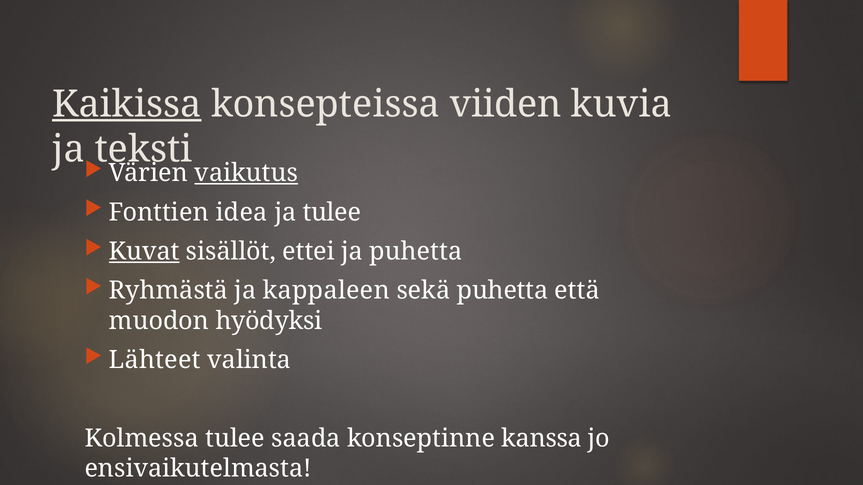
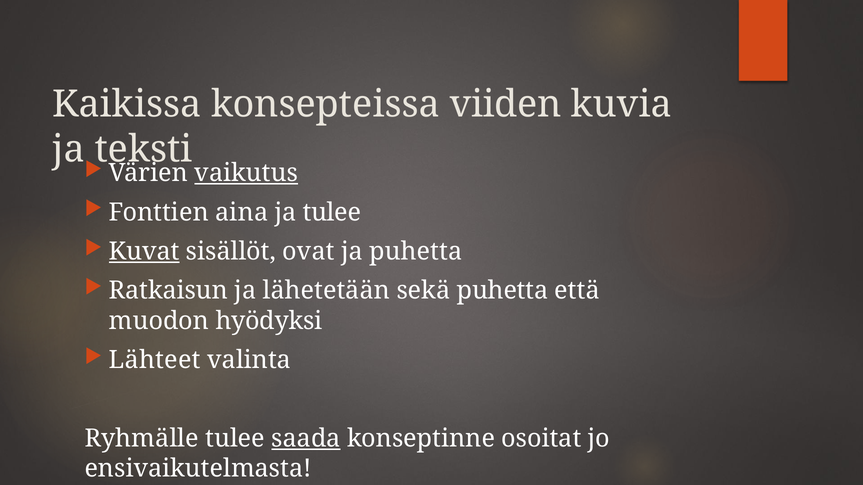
Kaikissa underline: present -> none
idea: idea -> aina
ettei: ettei -> ovat
Ryhmästä: Ryhmästä -> Ratkaisun
kappaleen: kappaleen -> lähetetään
Kolmessa: Kolmessa -> Ryhmälle
saada underline: none -> present
kanssa: kanssa -> osoitat
